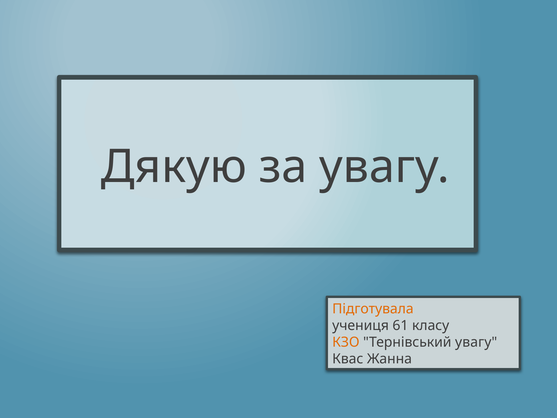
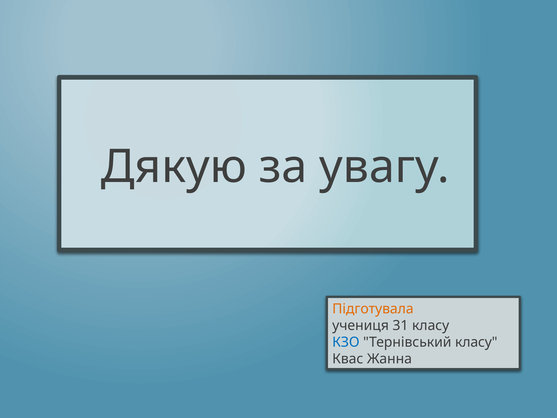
61: 61 -> 31
КЗО colour: orange -> blue
Тернівський увагу: увагу -> класу
